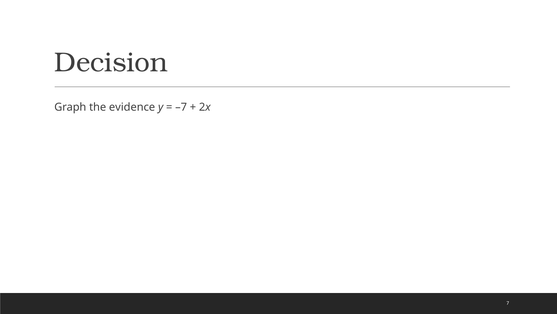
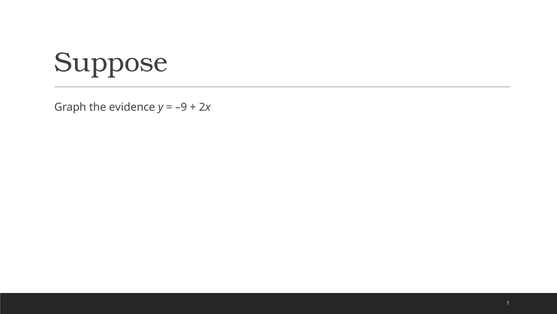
Decision: Decision -> Suppose
–7: –7 -> –9
